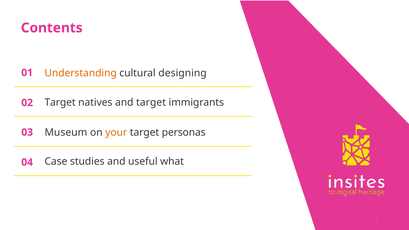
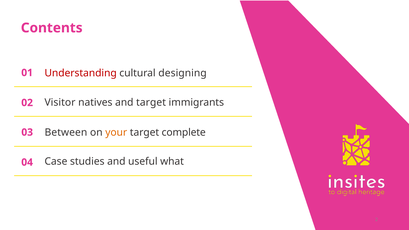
Understanding colour: orange -> red
02 Target: Target -> Visitor
Museum: Museum -> Between
personas: personas -> complete
